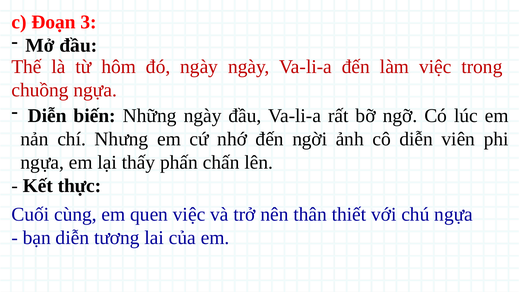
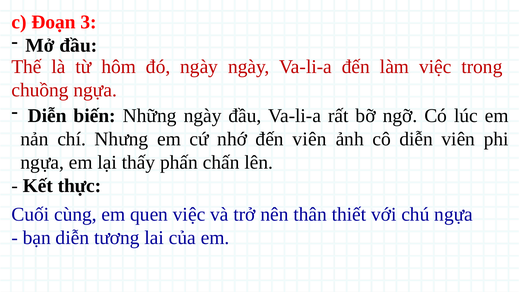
đến ngời: ngời -> viên
